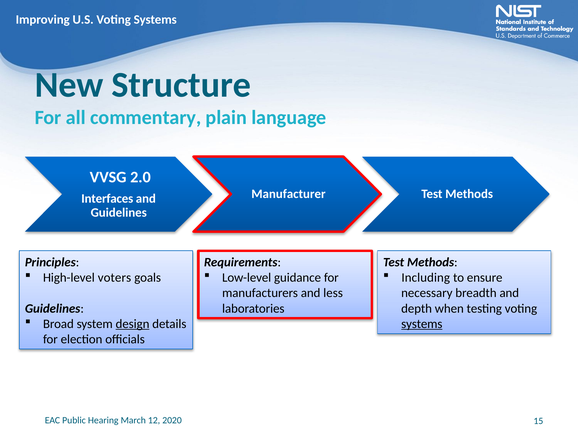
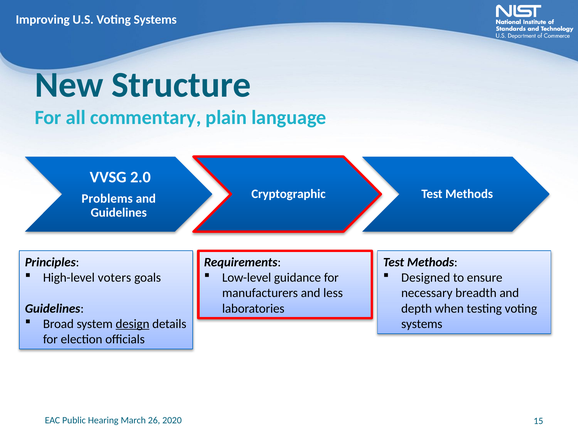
Manufacturer: Manufacturer -> Cryptographic
Interfaces: Interfaces -> Problems
Including: Including -> Designed
systems at (422, 324) underline: present -> none
12: 12 -> 26
